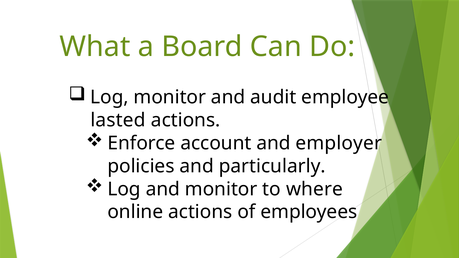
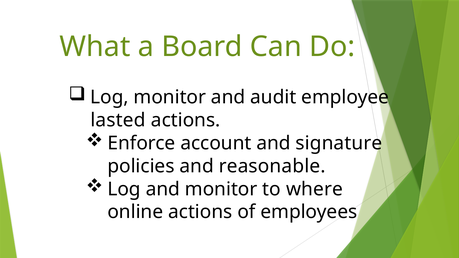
employer: employer -> signature
particularly: particularly -> reasonable
